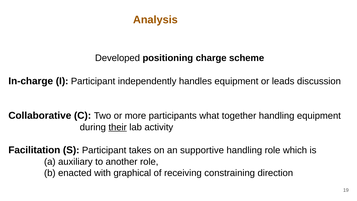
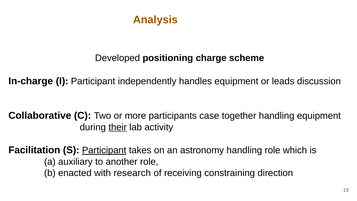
what: what -> case
Participant at (104, 150) underline: none -> present
supportive: supportive -> astronomy
graphical: graphical -> research
